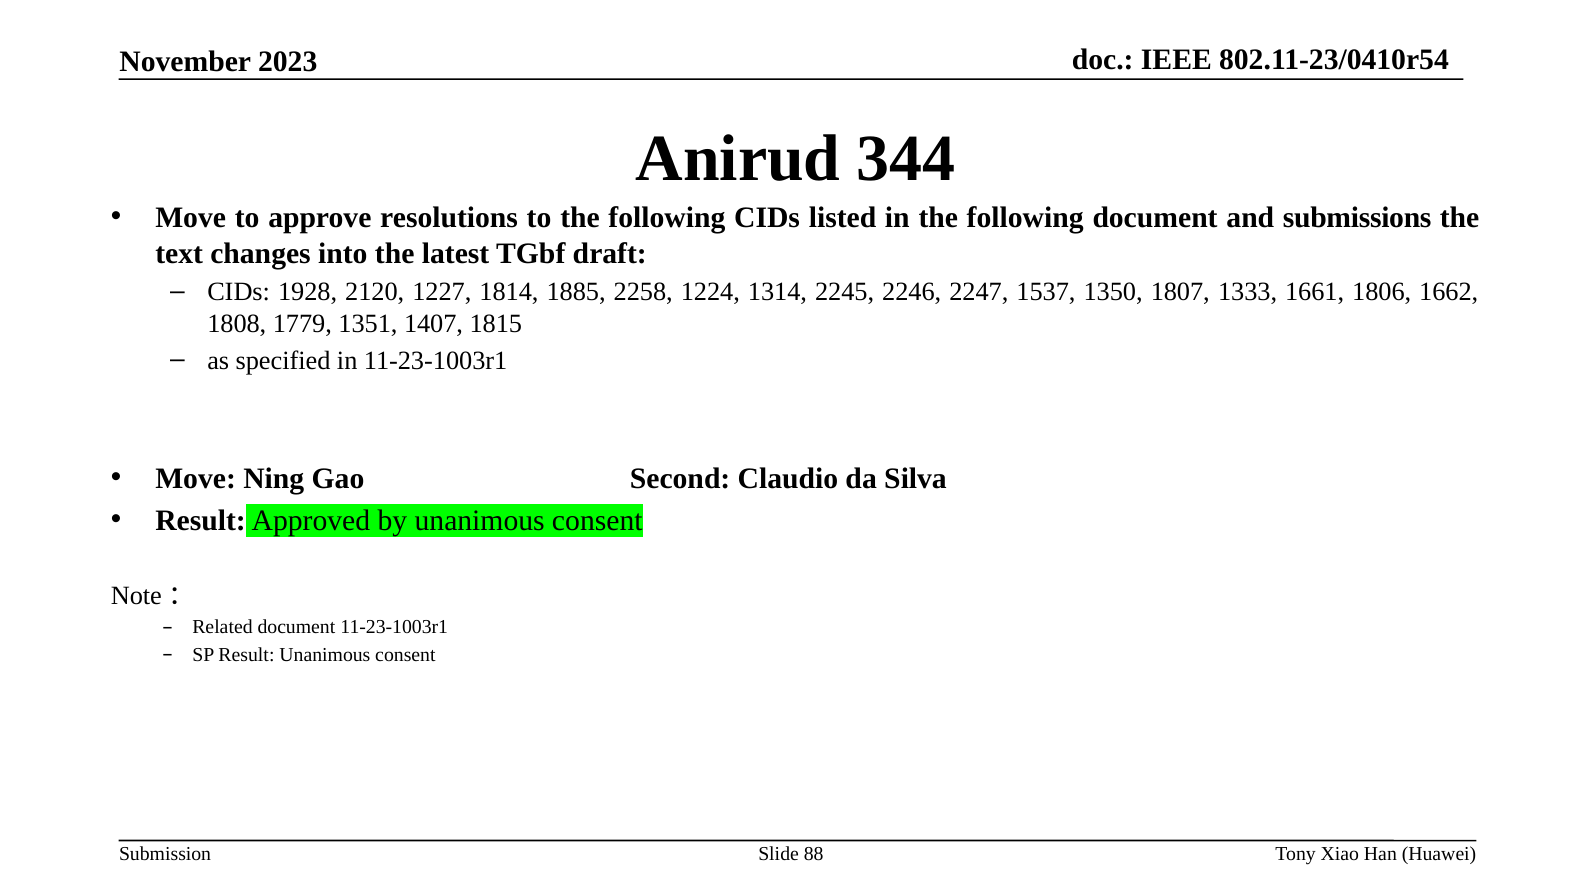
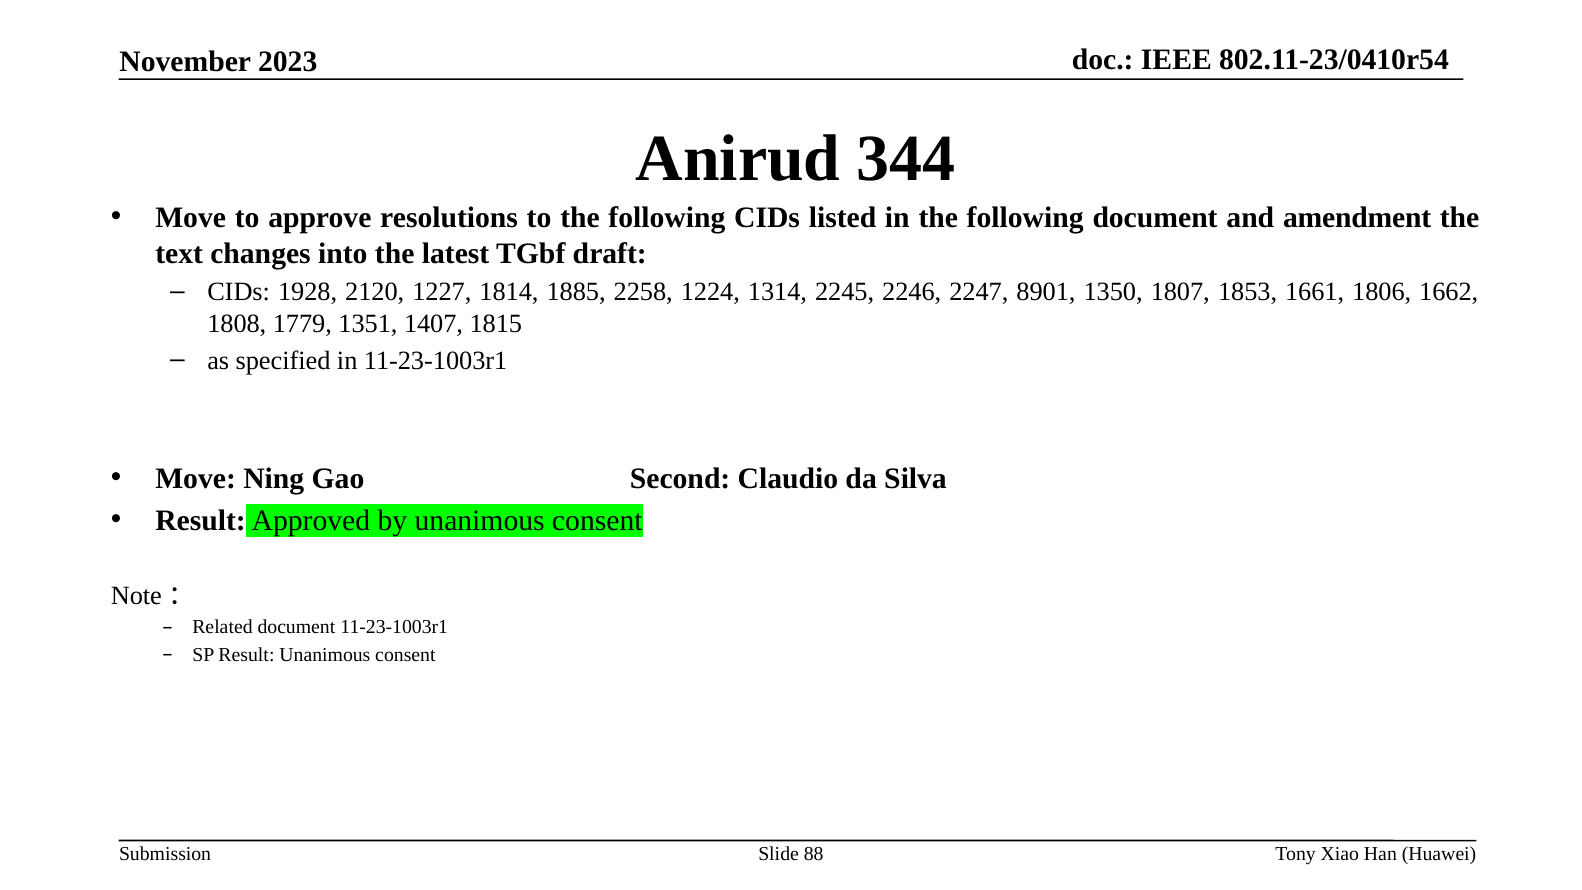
submissions: submissions -> amendment
1537: 1537 -> 8901
1333: 1333 -> 1853
